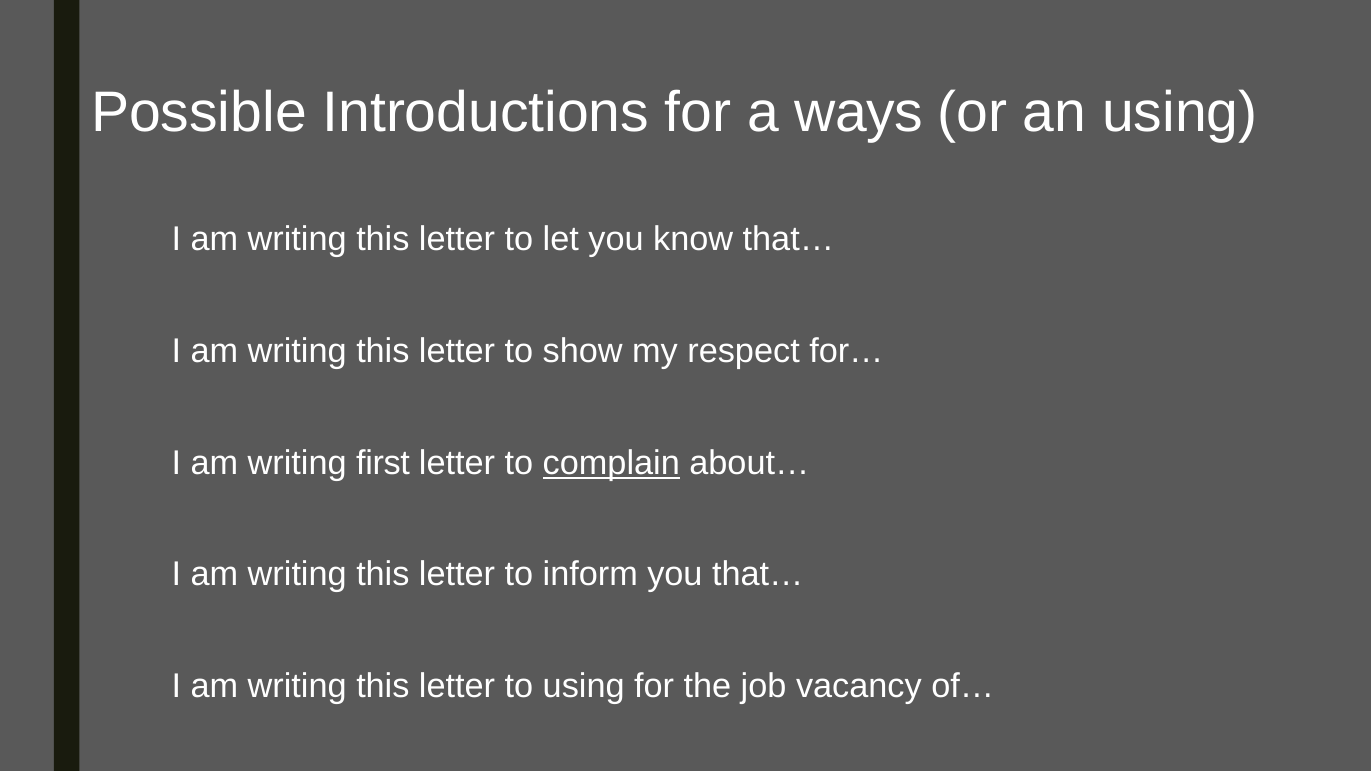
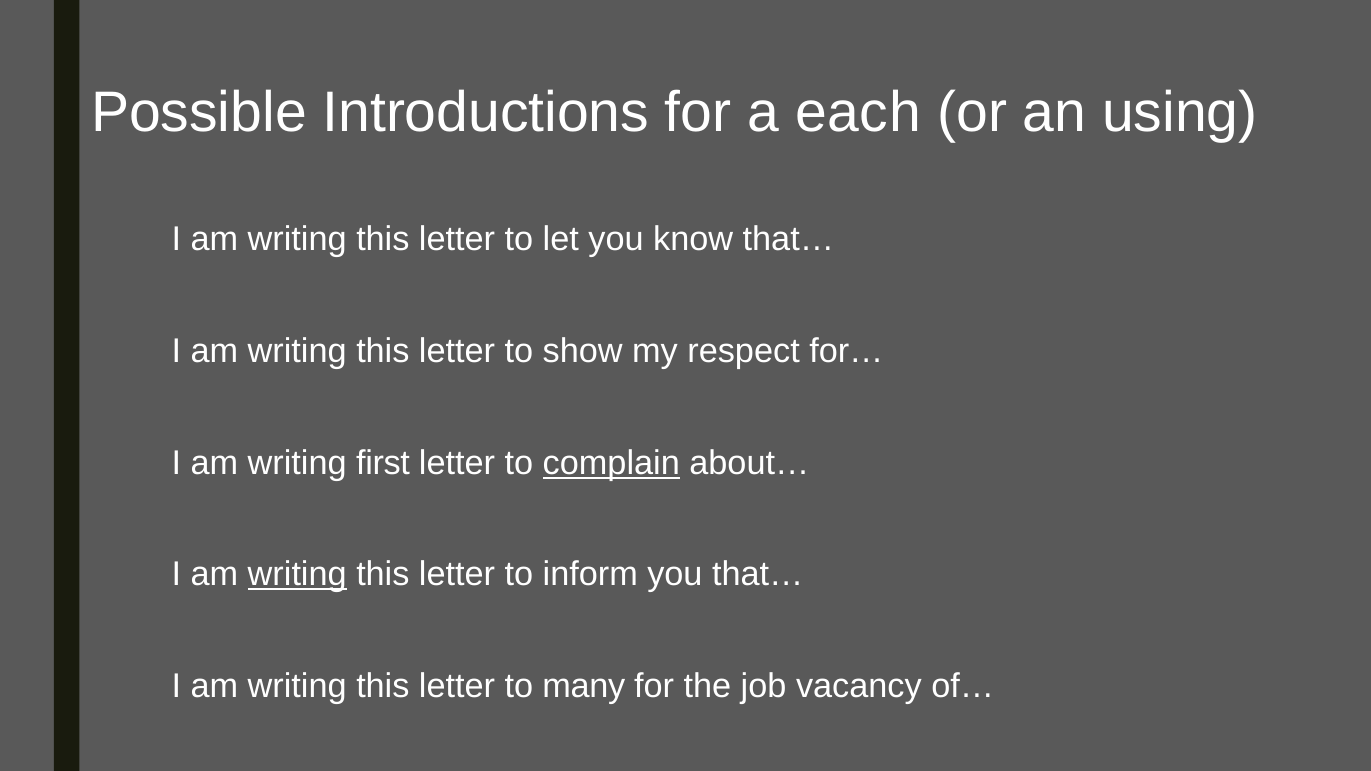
ways: ways -> each
writing at (297, 575) underline: none -> present
to using: using -> many
